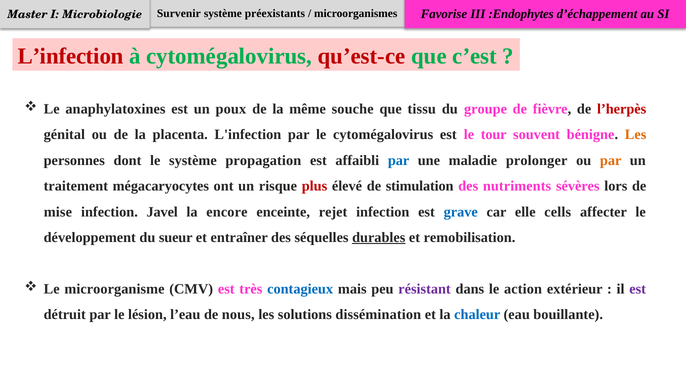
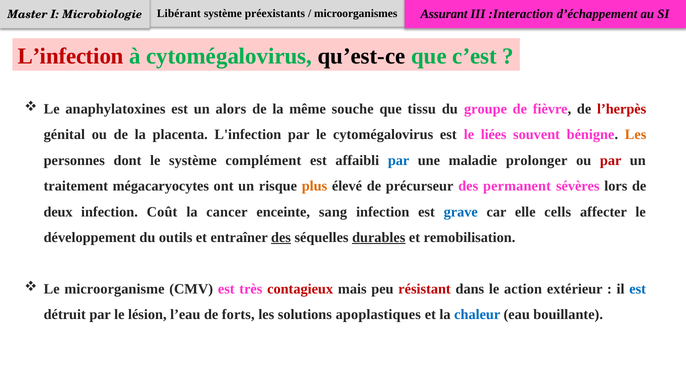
Survenir: Survenir -> Libérant
Favorise: Favorise -> Assurant
:Endophytes: :Endophytes -> :Interaction
qu’est-ce colour: red -> black
poux: poux -> alors
tour: tour -> liées
propagation: propagation -> complément
par at (611, 160) colour: orange -> red
plus colour: red -> orange
stimulation: stimulation -> précurseur
nutriments: nutriments -> permanent
mise: mise -> deux
Javel: Javel -> Coût
encore: encore -> cancer
rejet: rejet -> sang
sueur: sueur -> outils
des at (281, 237) underline: none -> present
contagieux colour: blue -> red
résistant colour: purple -> red
est at (638, 289) colour: purple -> blue
nous: nous -> forts
dissémination: dissémination -> apoplastiques
